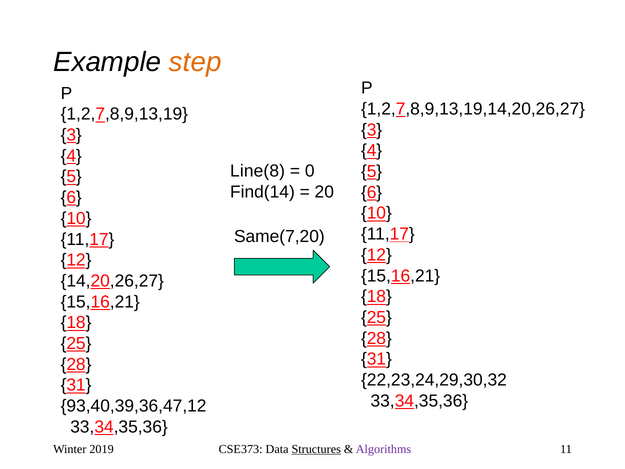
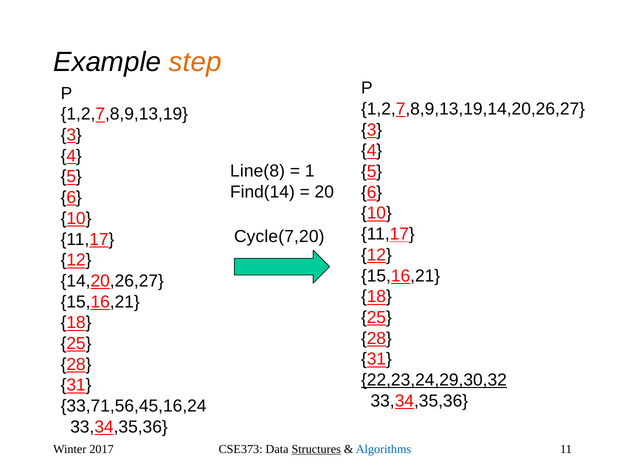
0: 0 -> 1
Same(7,20: Same(7,20 -> Cycle(7,20
22,23,24,29,30,32 underline: none -> present
93,40,39,36,47,12: 93,40,39,36,47,12 -> 33,71,56,45,16,24
2019: 2019 -> 2017
Algorithms colour: purple -> blue
